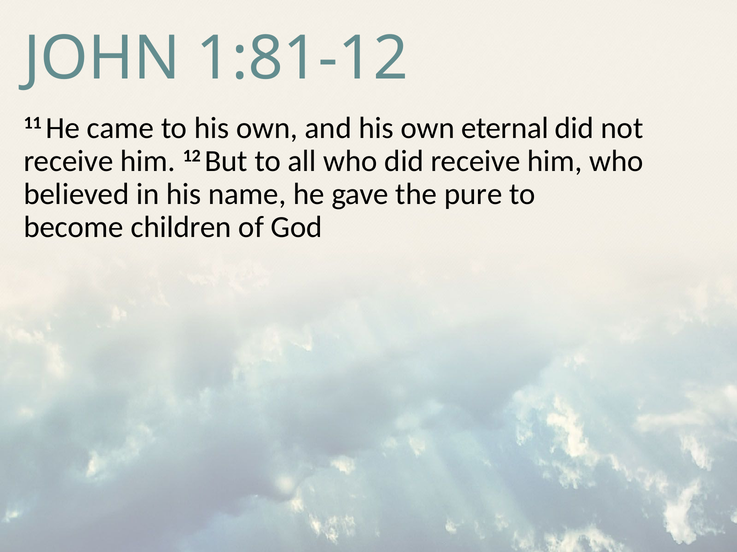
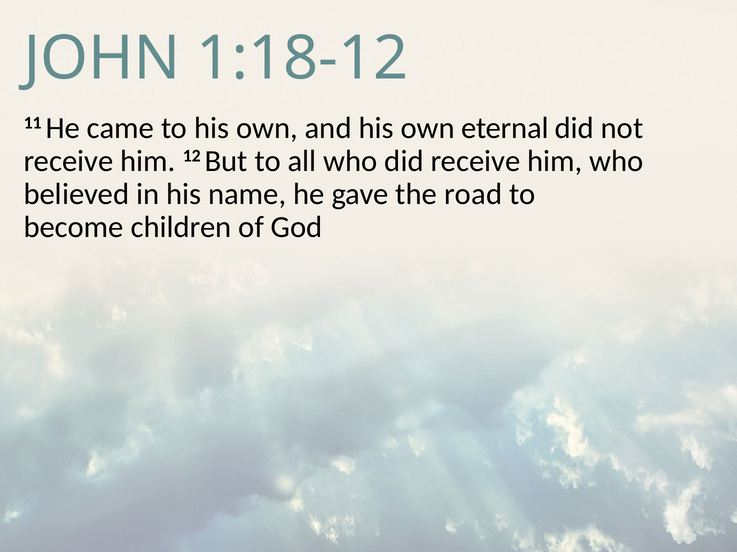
1:81-12: 1:81-12 -> 1:18-12
pure: pure -> road
